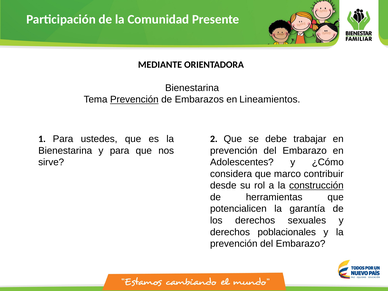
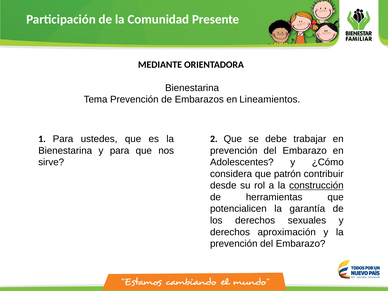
Prevención at (134, 100) underline: present -> none
marco: marco -> patrón
poblacionales: poblacionales -> aproximación
